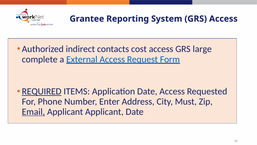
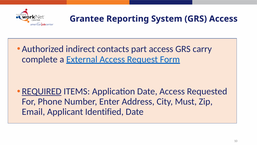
cost: cost -> part
large: large -> carry
Email underline: present -> none
Applicant Applicant: Applicant -> Identified
